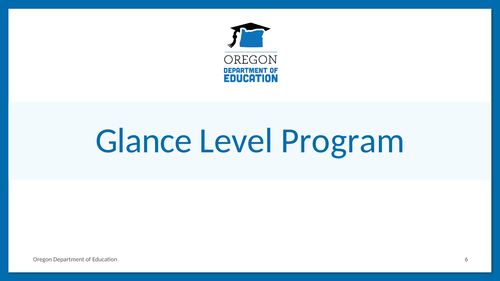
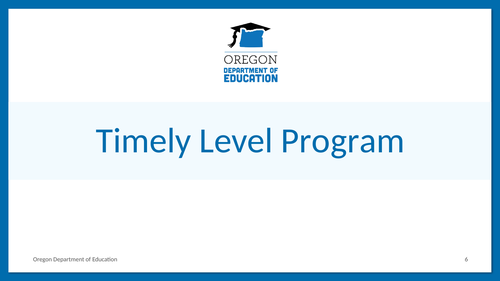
Glance: Glance -> Timely
